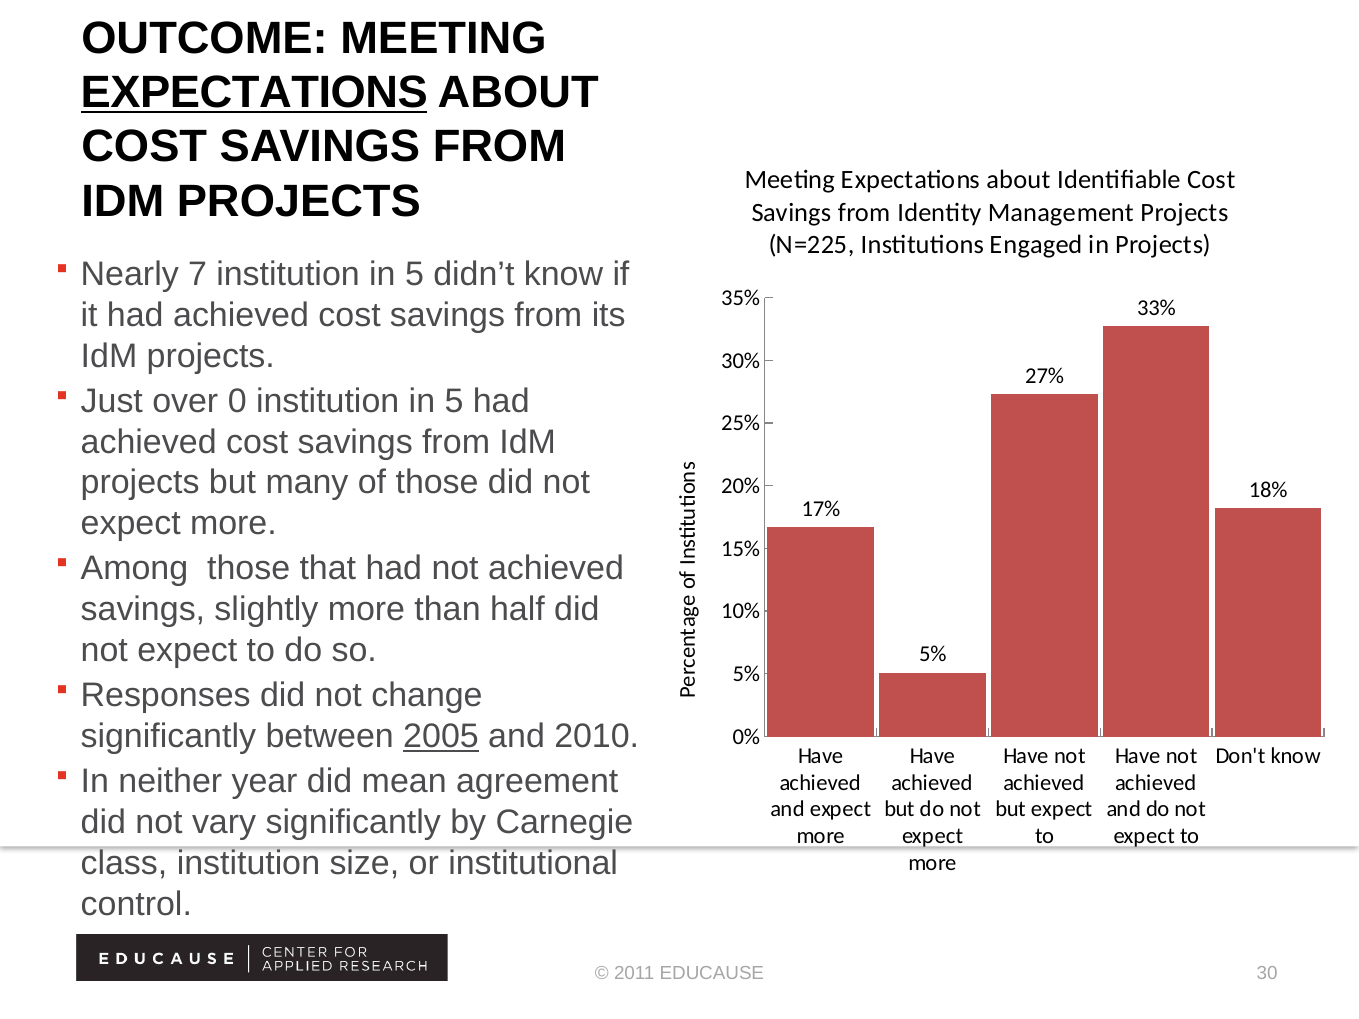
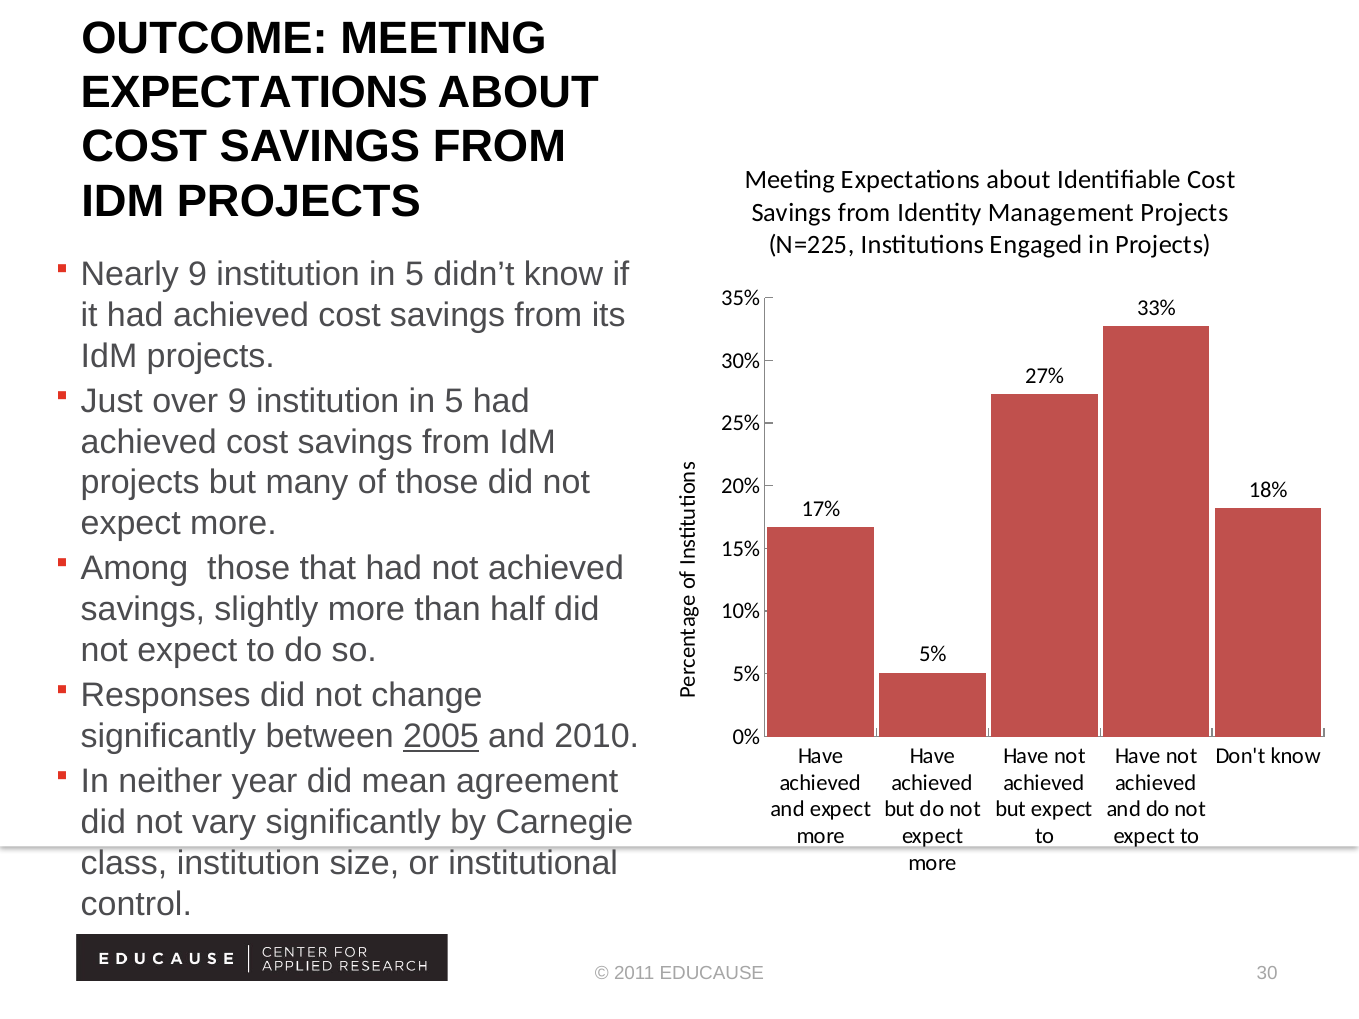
EXPECTATIONS at (254, 92) underline: present -> none
Nearly 7: 7 -> 9
over 0: 0 -> 9
